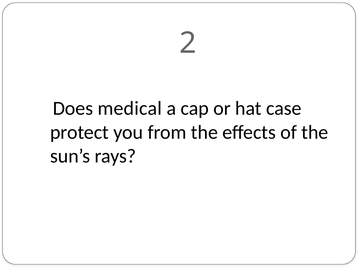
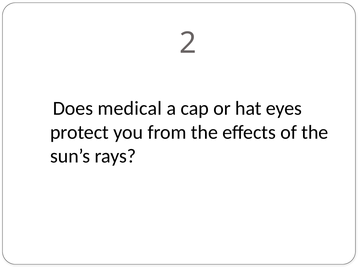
case: case -> eyes
